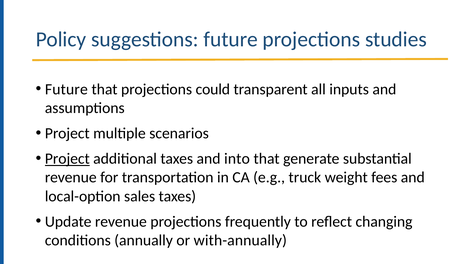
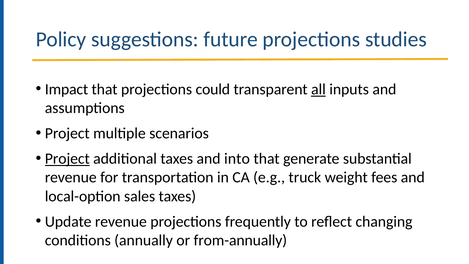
Future at (66, 89): Future -> Impact
all underline: none -> present
with-annually: with-annually -> from-annually
